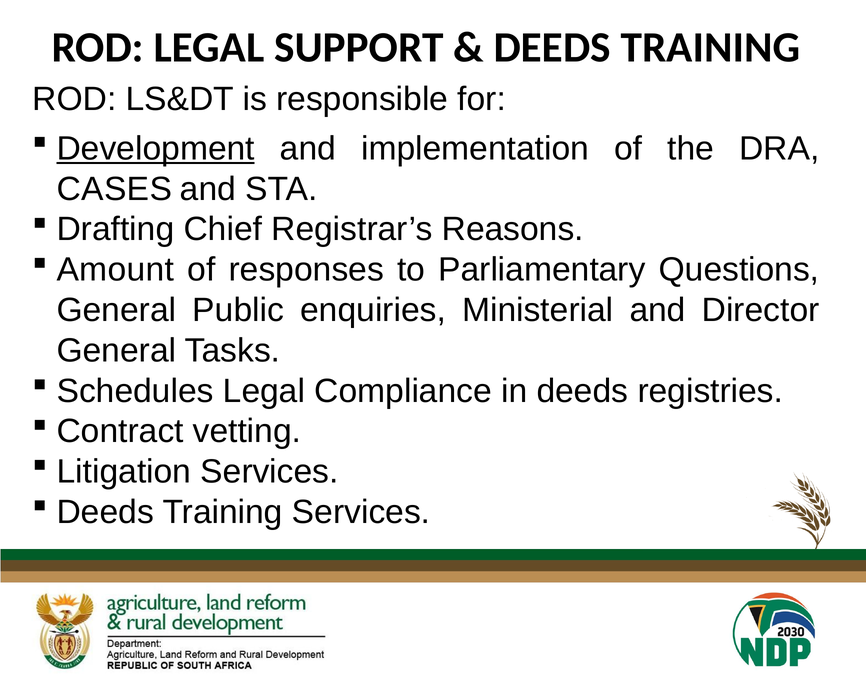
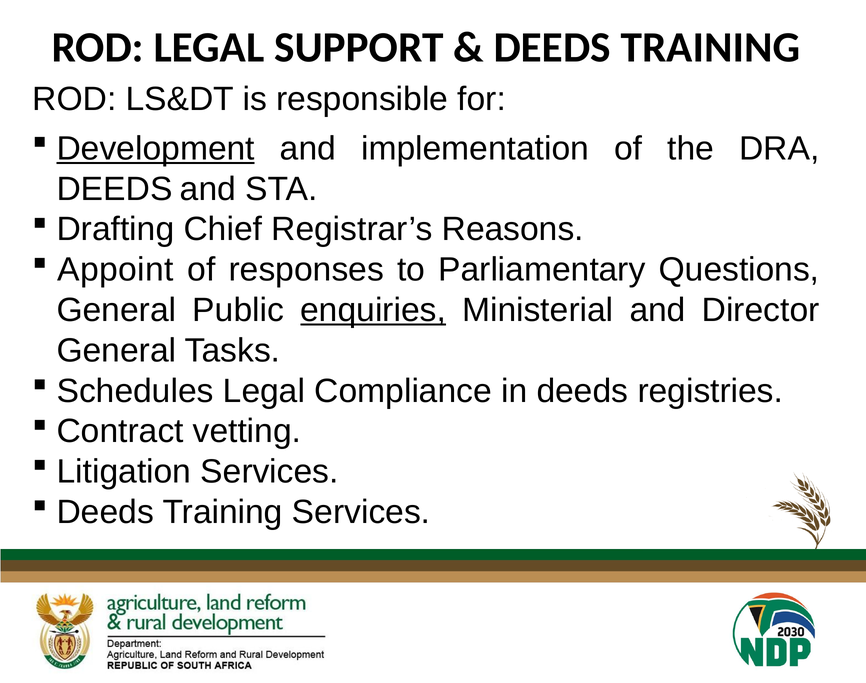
CASES at (114, 189): CASES -> DEEDS
Amount: Amount -> Appoint
enquiries underline: none -> present
